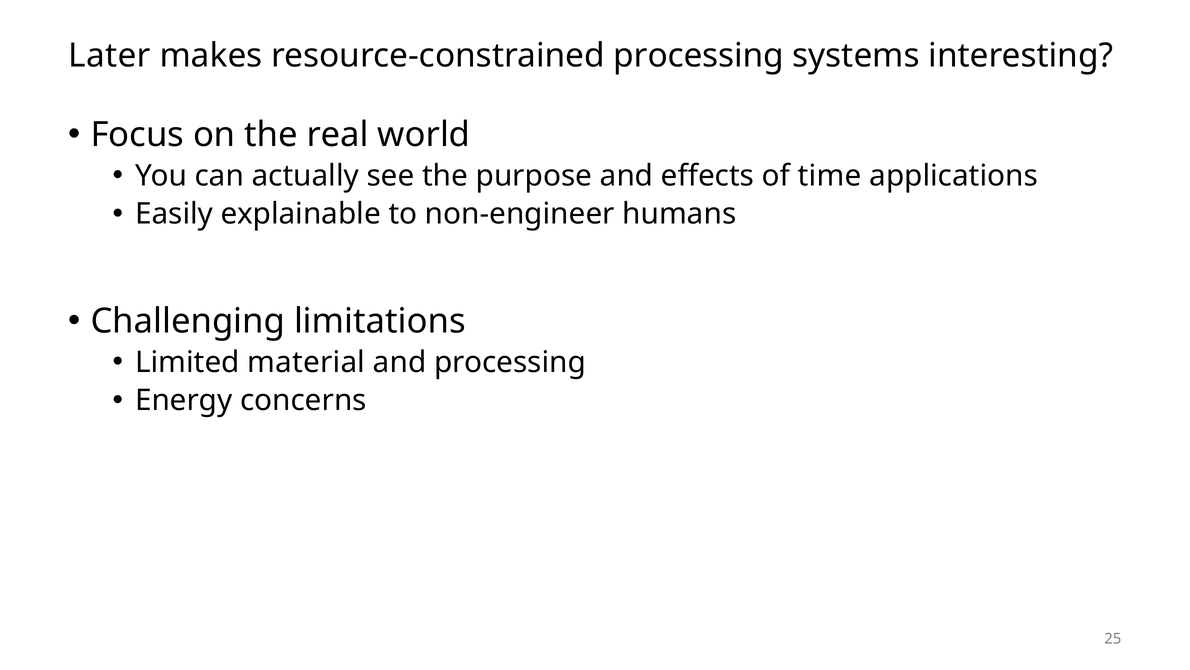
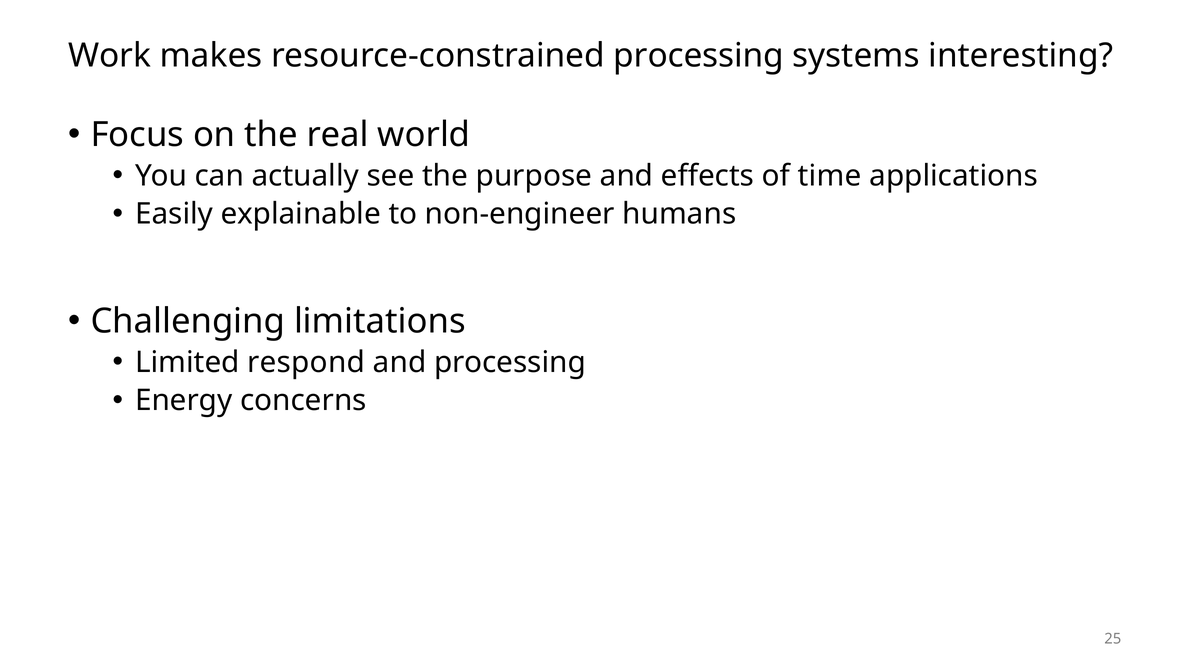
Later: Later -> Work
material: material -> respond
